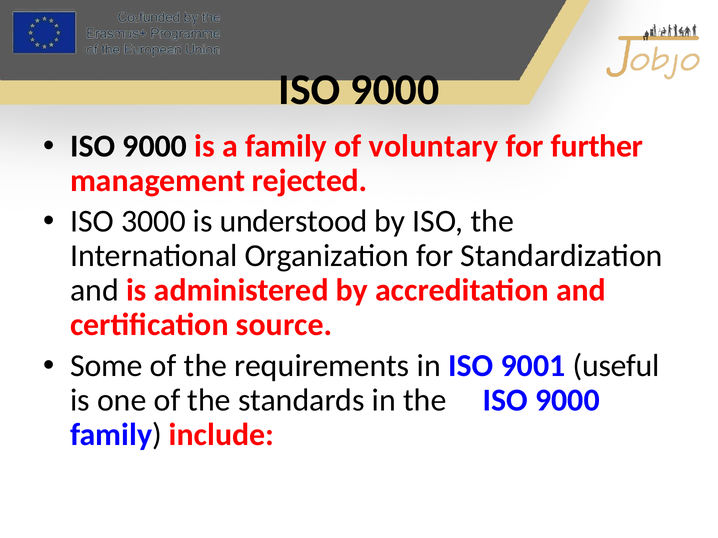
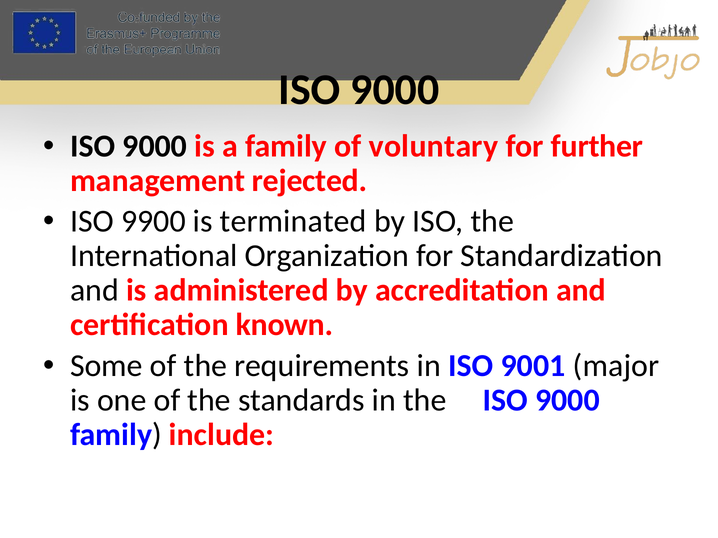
3000: 3000 -> 9900
understood: understood -> terminated
source: source -> known
useful: useful -> major
